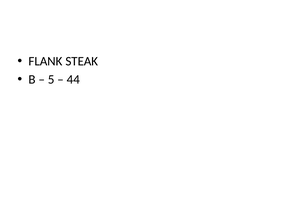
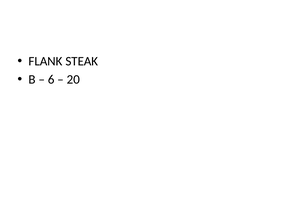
5: 5 -> 6
44: 44 -> 20
